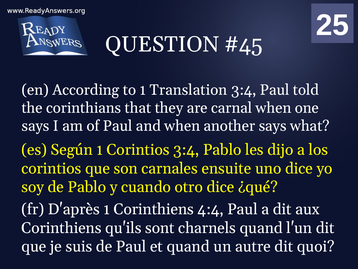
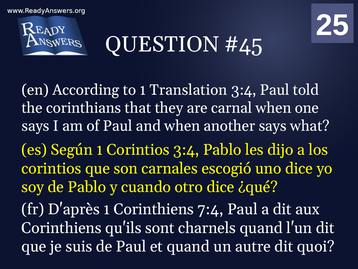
ensuite: ensuite -> escogió
4:4: 4:4 -> 7:4
